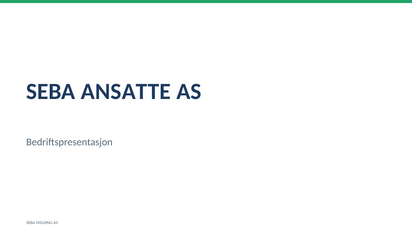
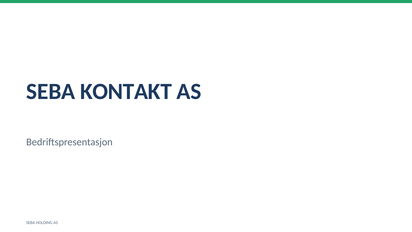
ANSATTE: ANSATTE -> KONTAKT
